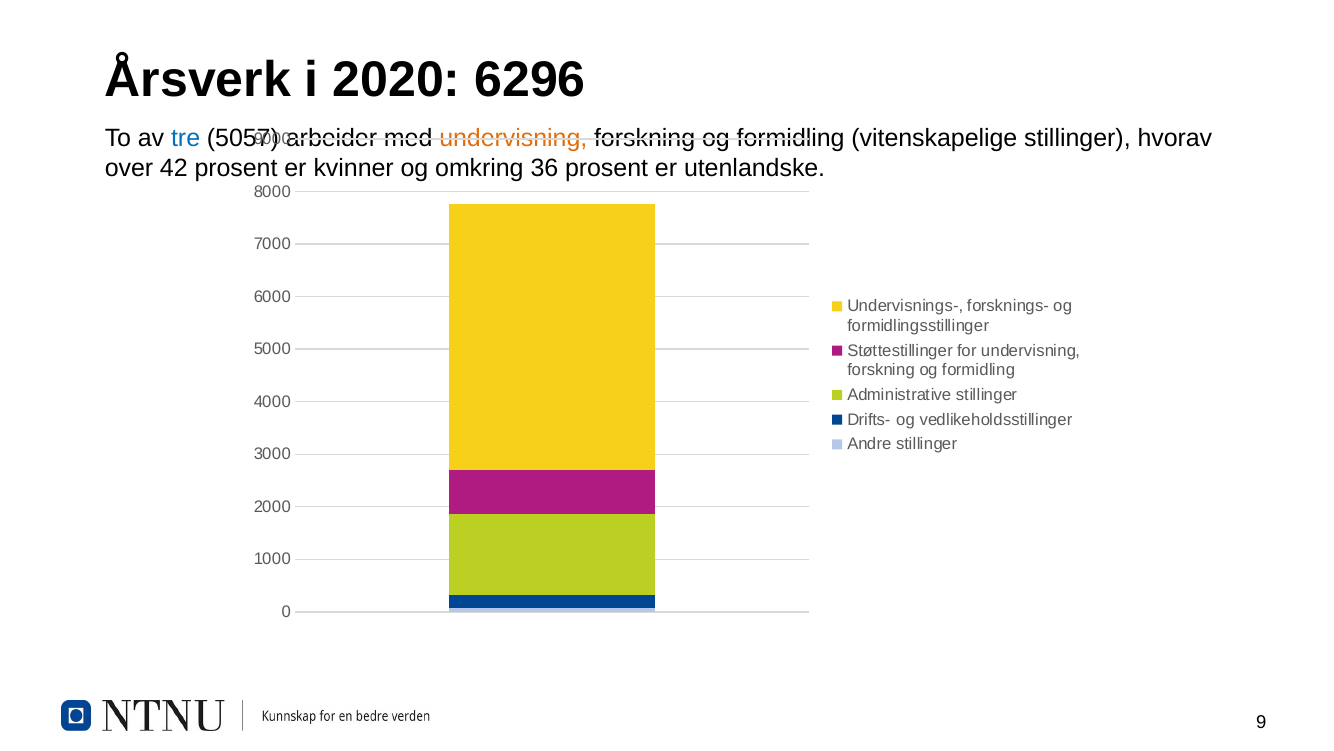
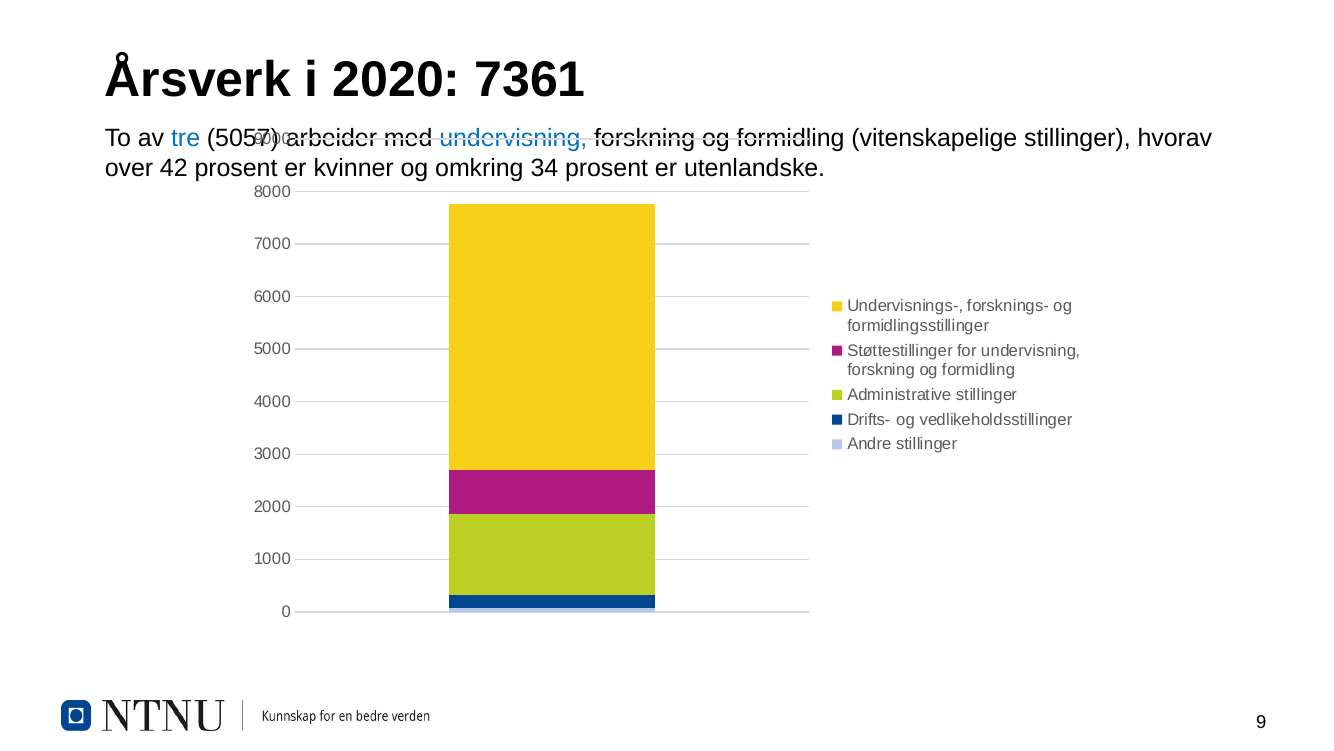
6296: 6296 -> 7361
undervisning at (513, 138) colour: orange -> blue
36: 36 -> 34
